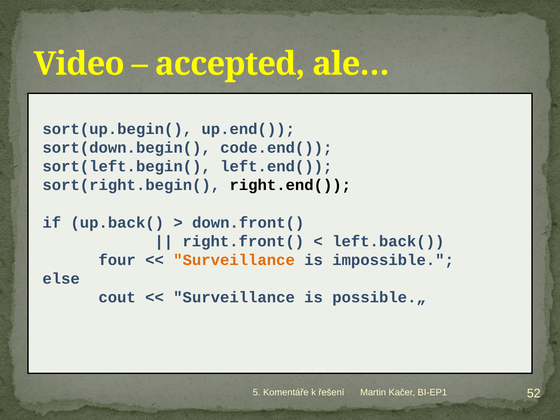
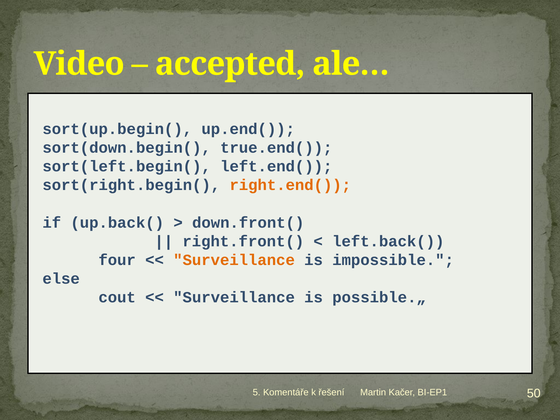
code.end(: code.end( -> true.end(
right.end( colour: black -> orange
52: 52 -> 50
